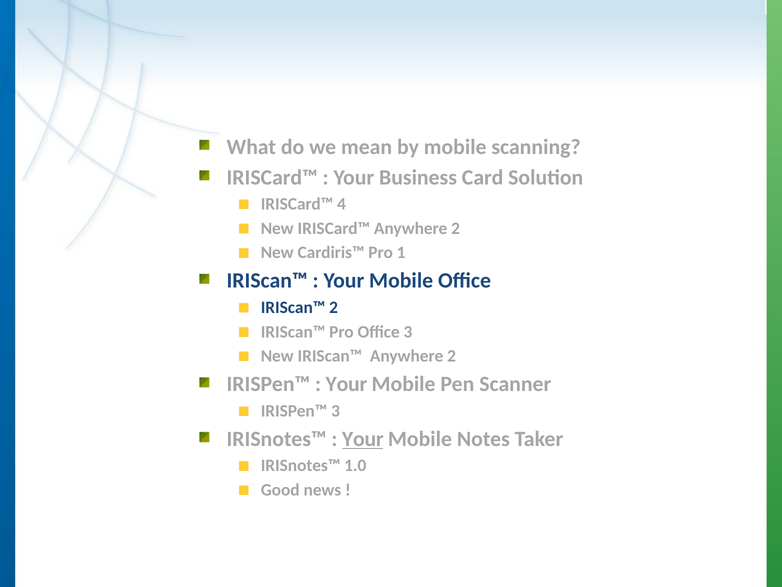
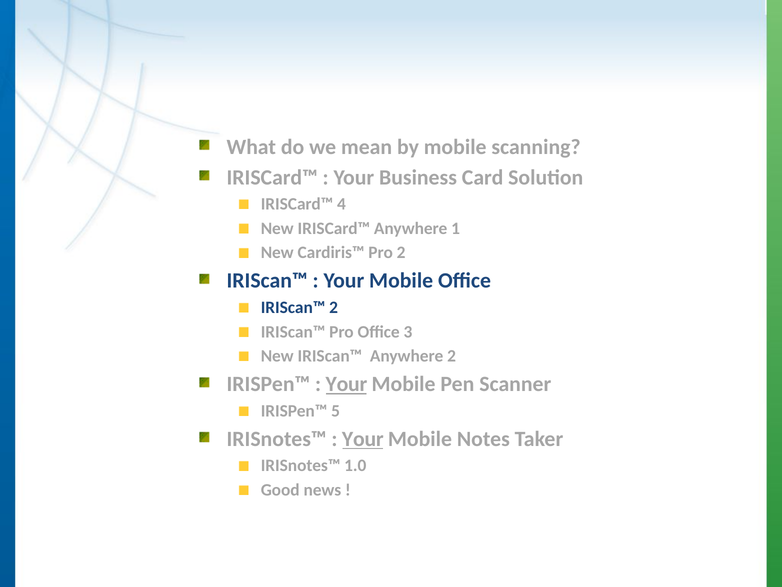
IRISCard™ Anywhere 2: 2 -> 1
Pro 1: 1 -> 2
Your at (346, 384) underline: none -> present
IRISPen™ 3: 3 -> 5
